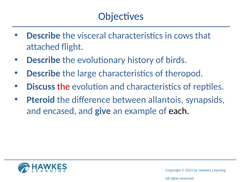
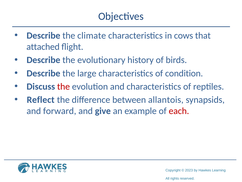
visceral: visceral -> climate
theropod: theropod -> condition
Pteroid: Pteroid -> Reflect
encased: encased -> forward
each colour: black -> red
